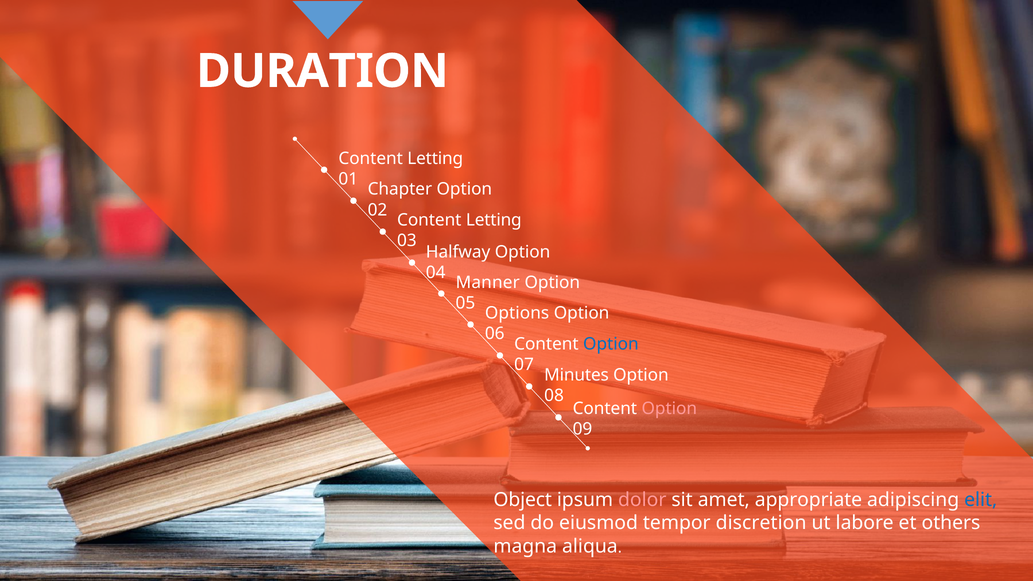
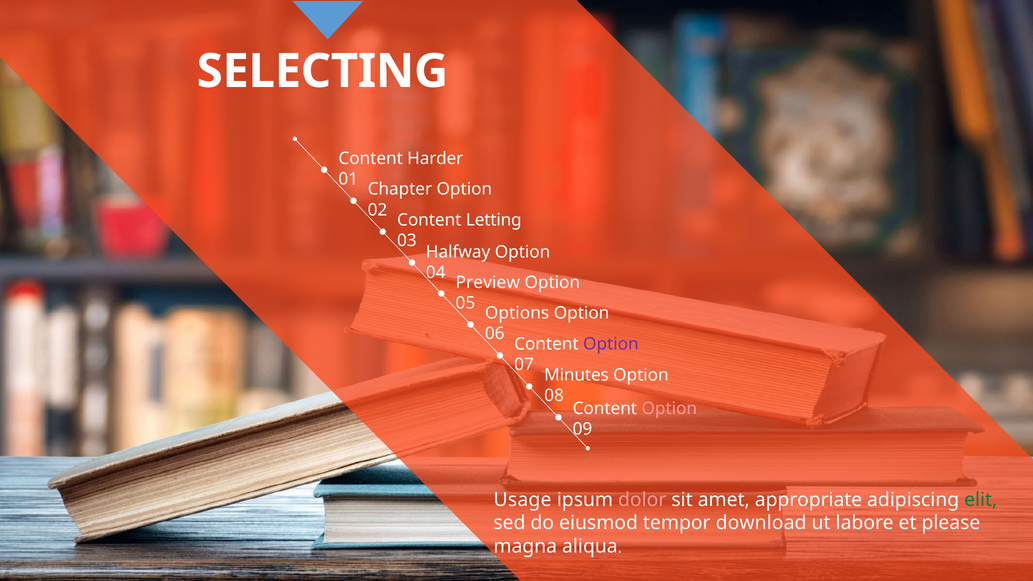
DURATION: DURATION -> SELECTING
Letting at (435, 159): Letting -> Harder
Manner: Manner -> Preview
Option at (611, 344) colour: blue -> purple
Object: Object -> Usage
elit colour: blue -> green
discretion: discretion -> download
others: others -> please
